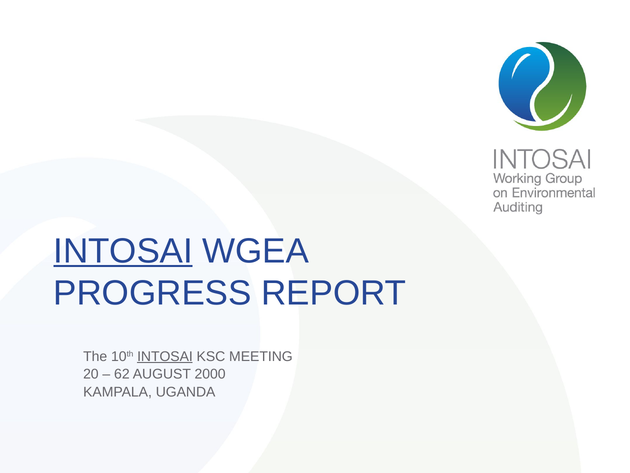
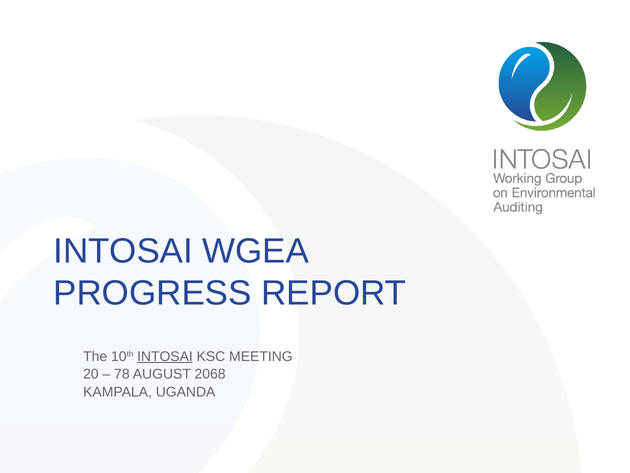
INTOSAI at (123, 251) underline: present -> none
62: 62 -> 78
2000: 2000 -> 2068
